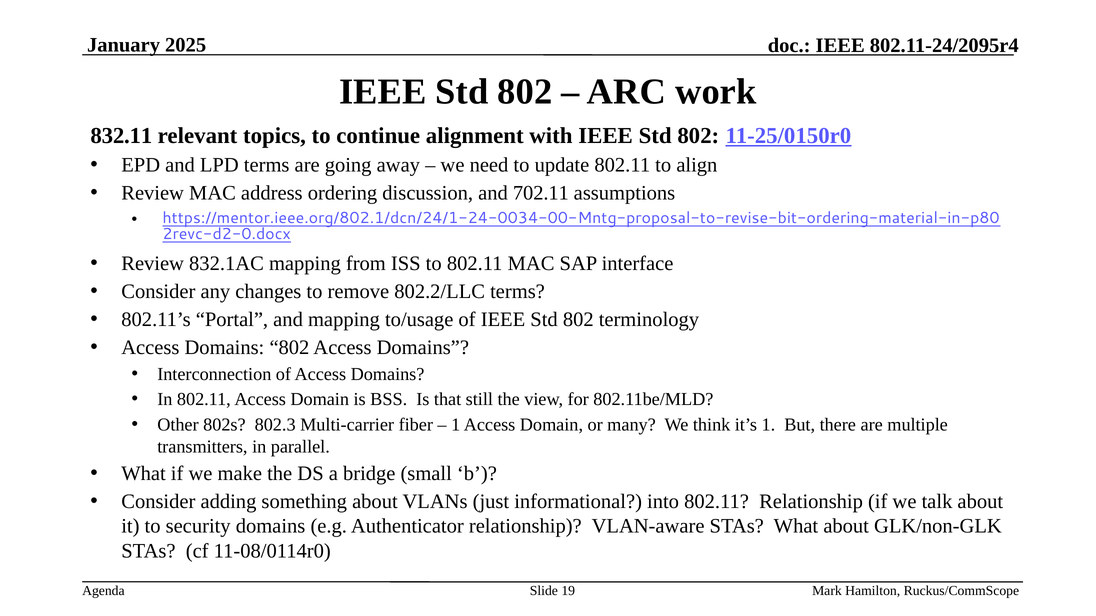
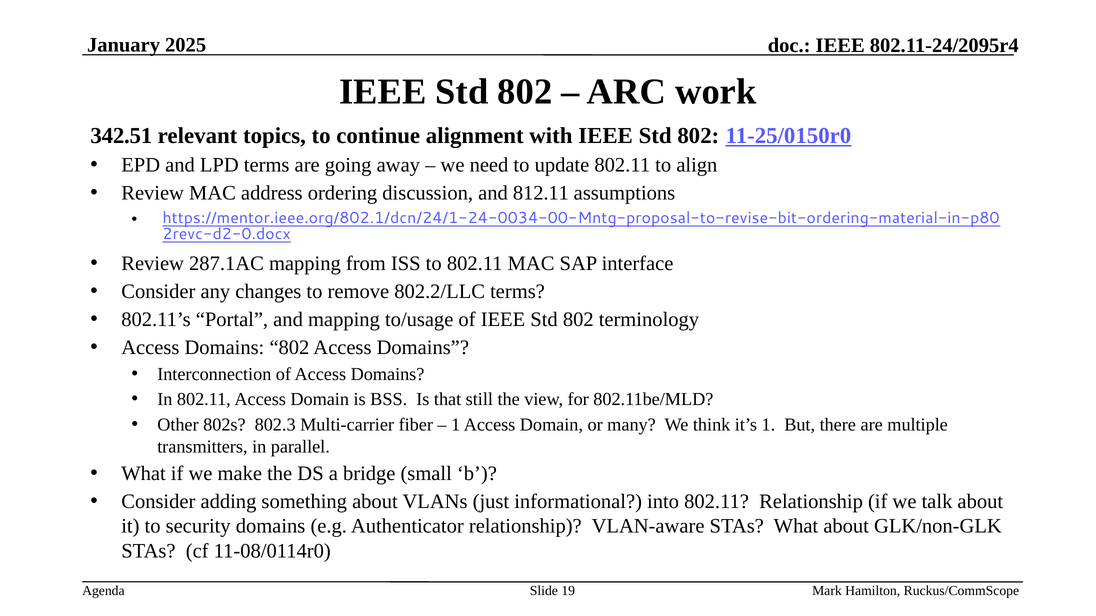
832.11: 832.11 -> 342.51
702.11: 702.11 -> 812.11
832.1AC: 832.1AC -> 287.1AC
